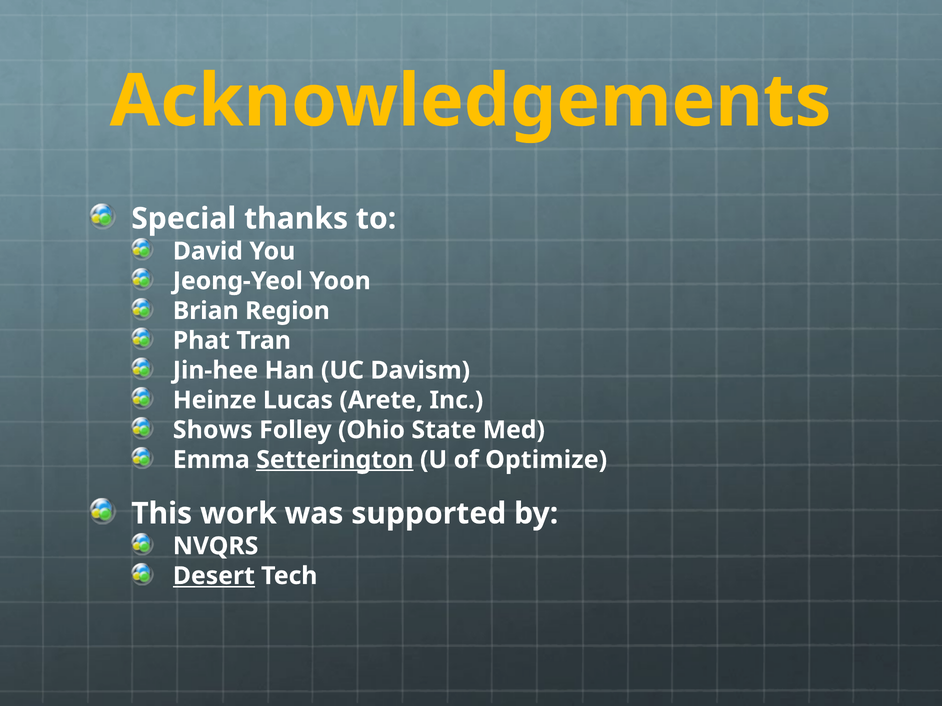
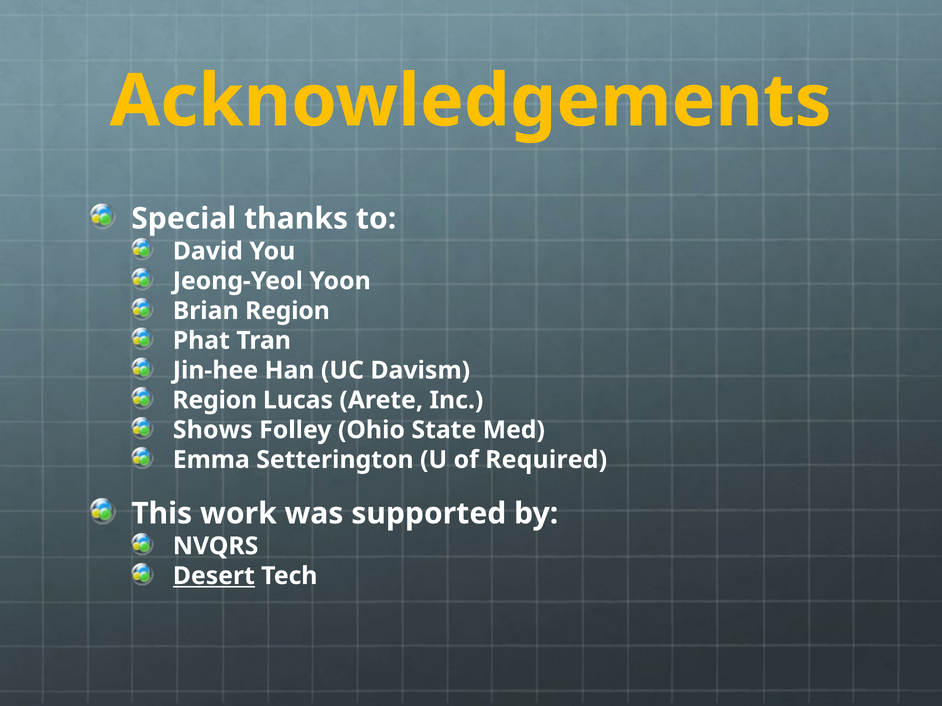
Heinze at (215, 400): Heinze -> Region
Setterington underline: present -> none
Optimize: Optimize -> Required
